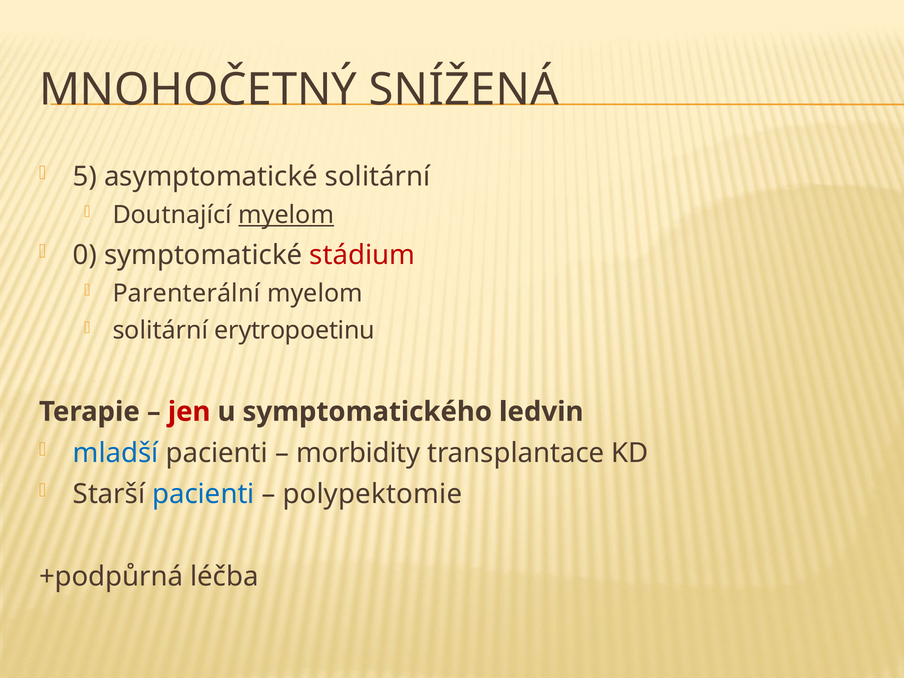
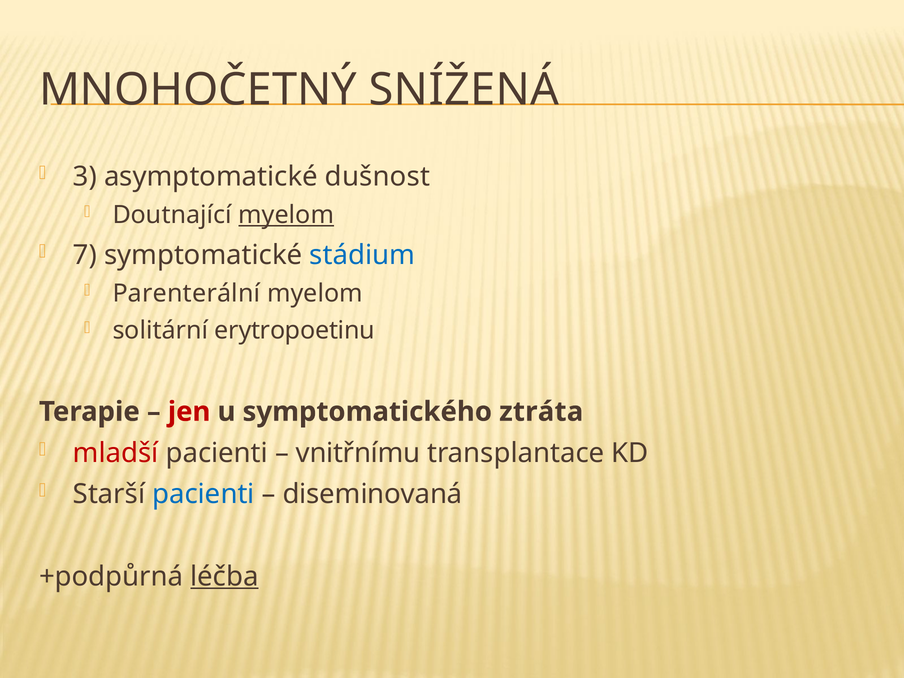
5: 5 -> 3
asymptomatické solitární: solitární -> dušnost
0: 0 -> 7
stádium colour: red -> blue
ledvin: ledvin -> ztráta
mladší colour: blue -> red
morbidity: morbidity -> vnitřnímu
polypektomie: polypektomie -> diseminovaná
léčba underline: none -> present
